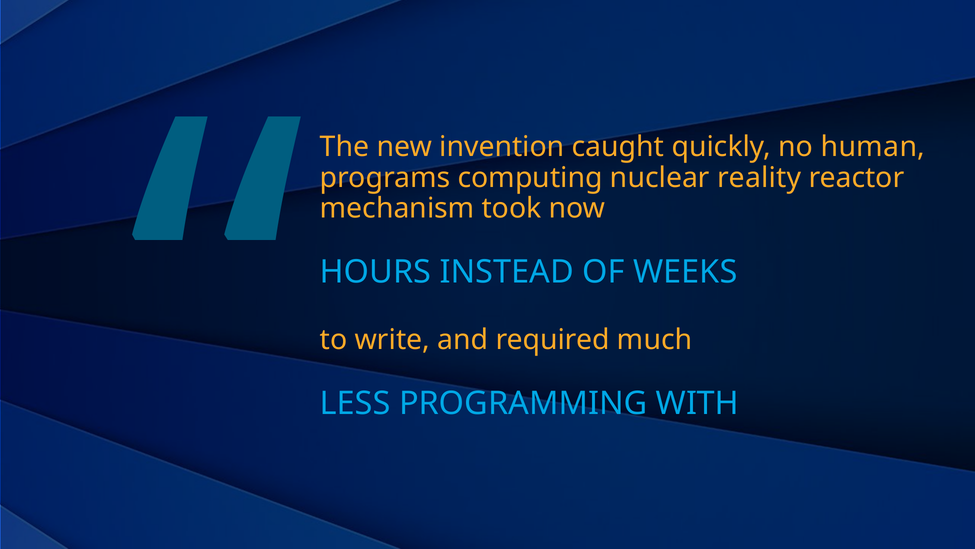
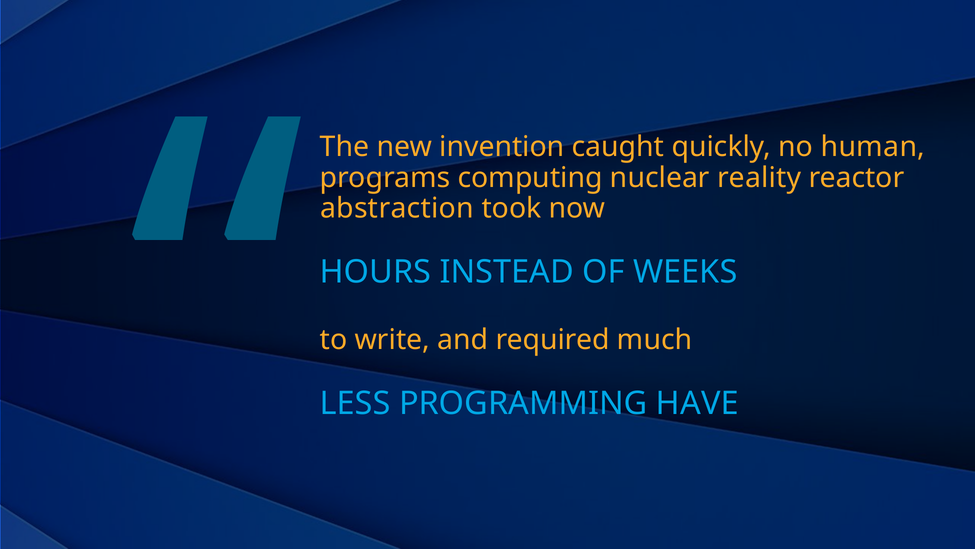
mechanism: mechanism -> abstraction
WITH: WITH -> HAVE
